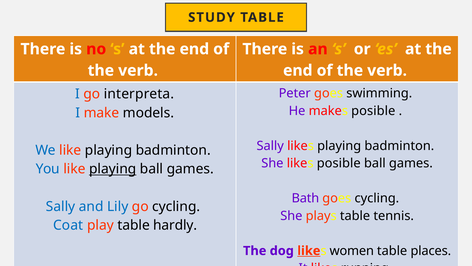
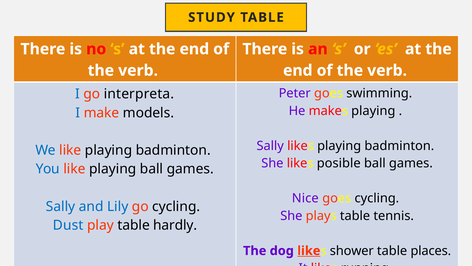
makes posible: posible -> playing
playing at (113, 169) underline: present -> none
Bath: Bath -> Nice
Coat: Coat -> Dust
women: women -> shower
